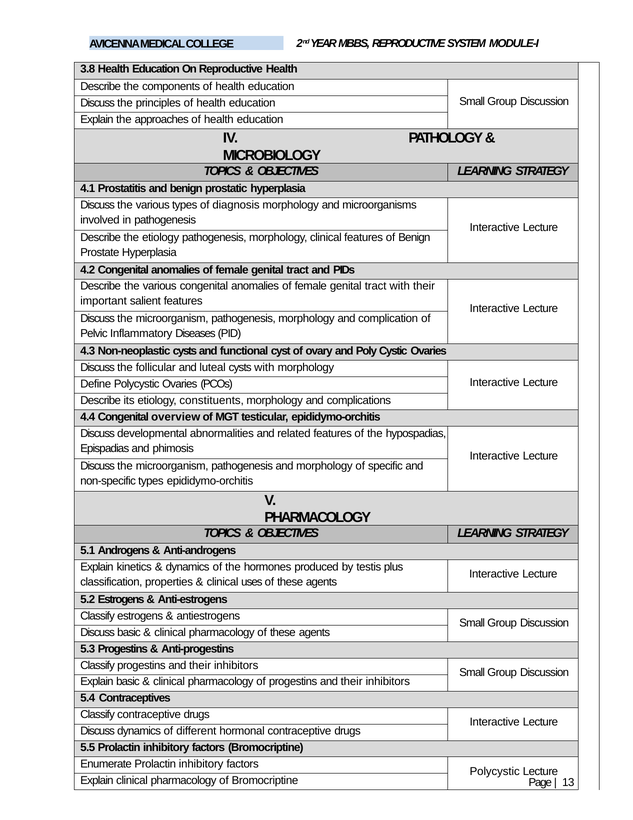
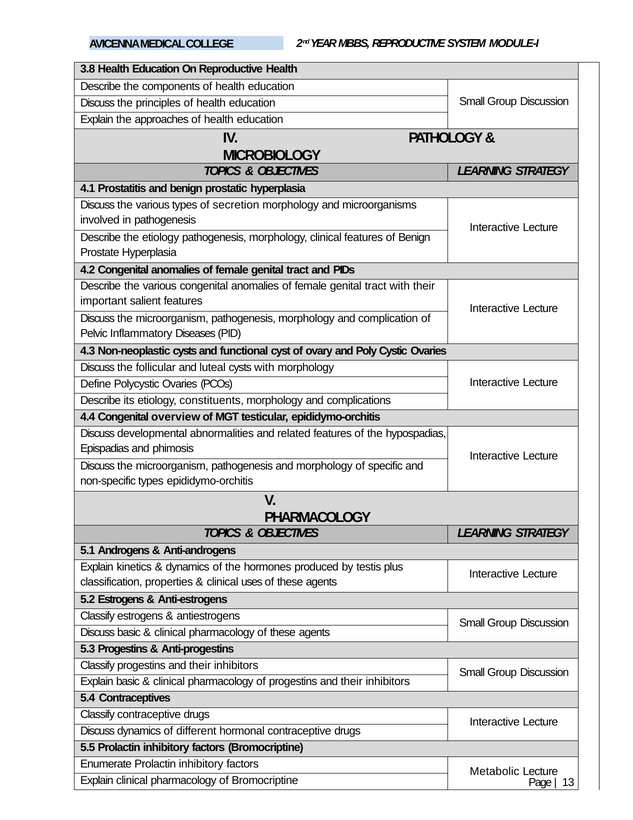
diagnosis: diagnosis -> secretion
Polycystic at (495, 771): Polycystic -> Metabolic
